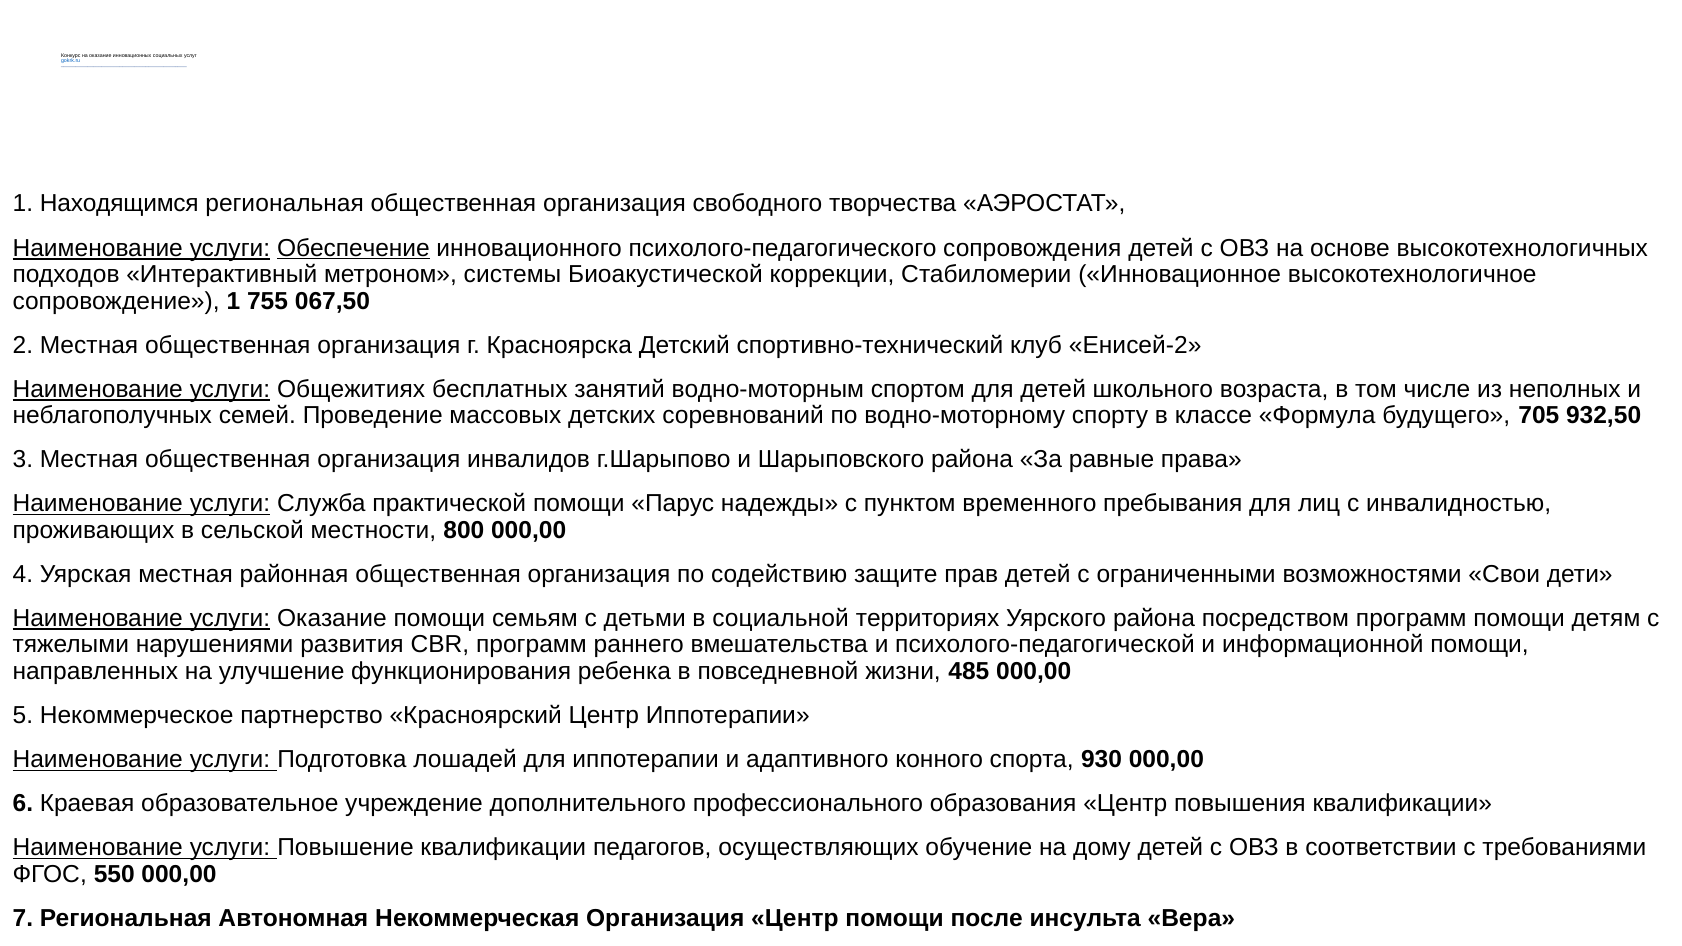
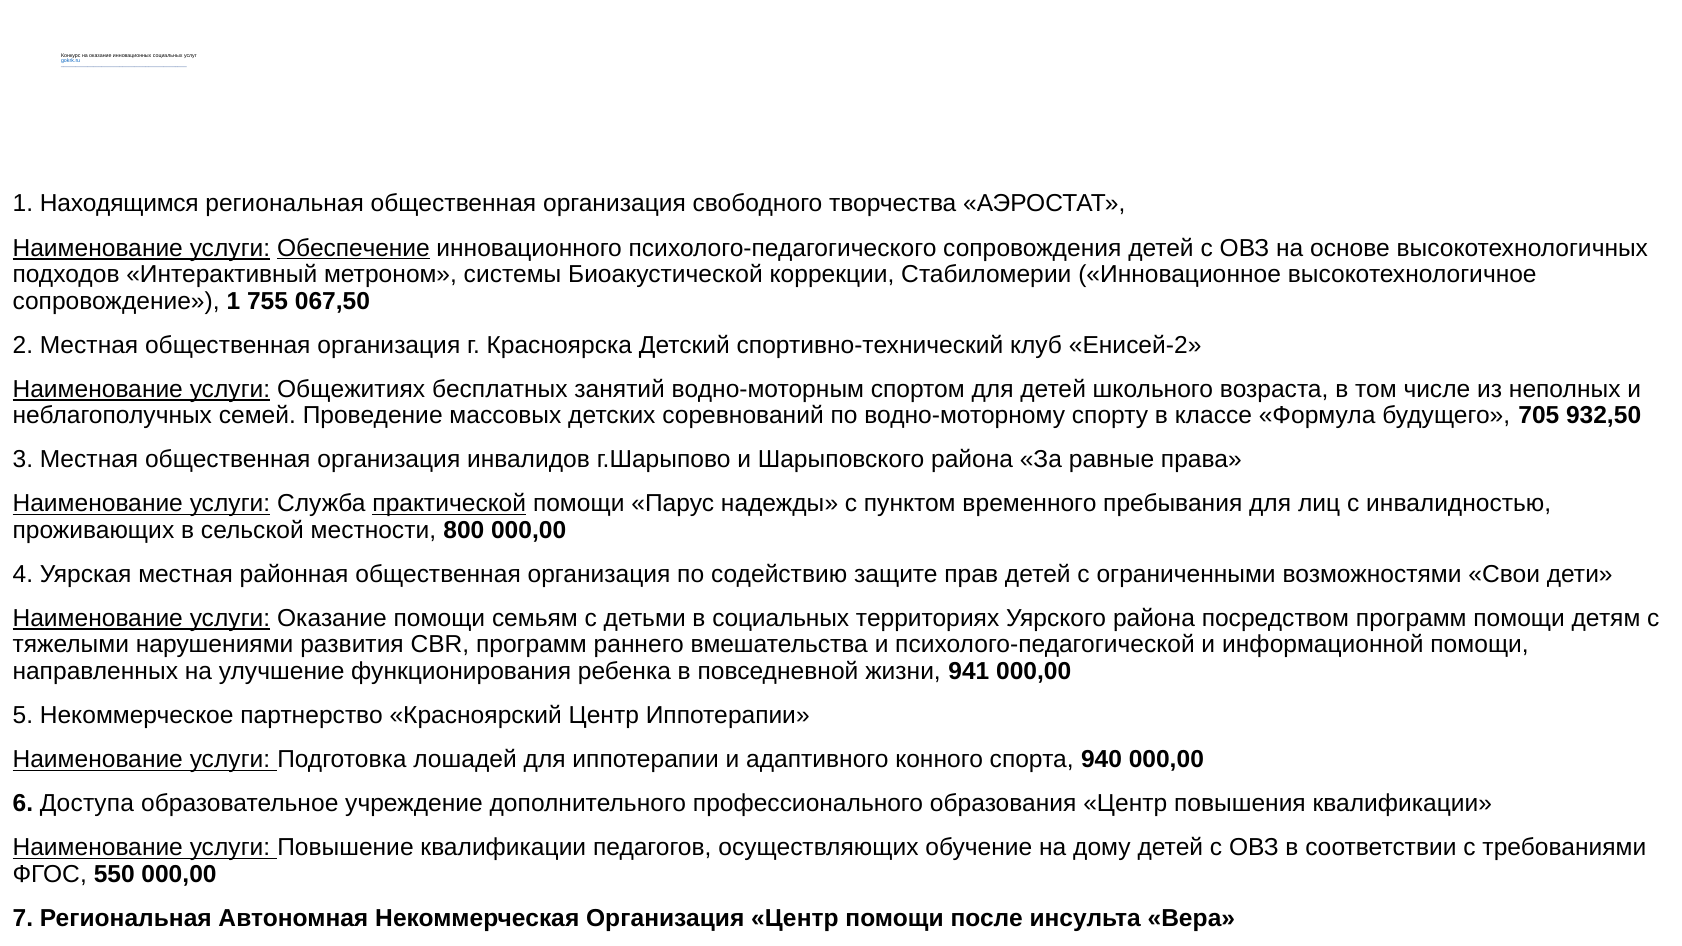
практической underline: none -> present
в социальной: социальной -> социальных
485: 485 -> 941
930: 930 -> 940
Краевая: Краевая -> Доступа
